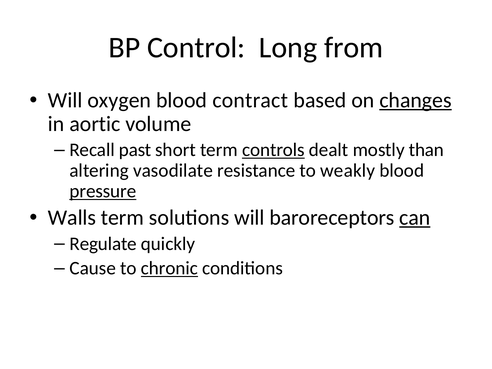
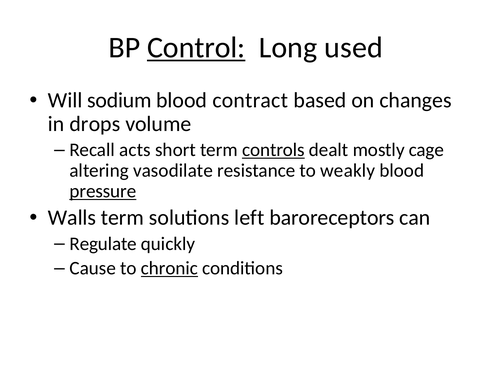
Control underline: none -> present
from: from -> used
oxygen: oxygen -> sodium
changes underline: present -> none
aortic: aortic -> drops
past: past -> acts
than: than -> cage
solutions will: will -> left
can underline: present -> none
